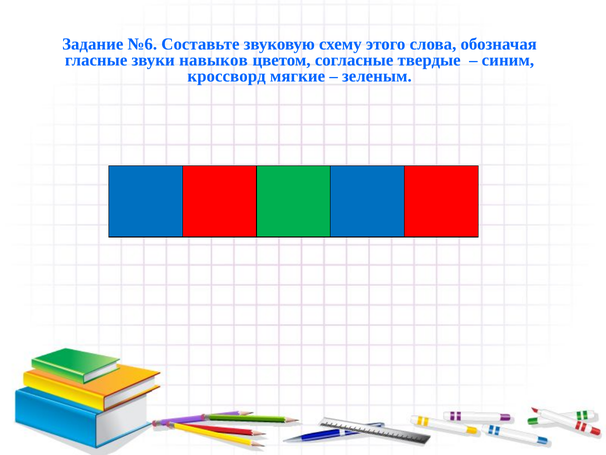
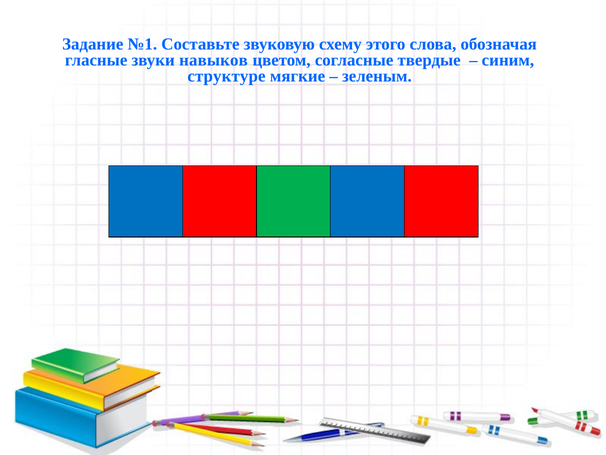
№6: №6 -> №1
кроссворд: кроссворд -> структуре
